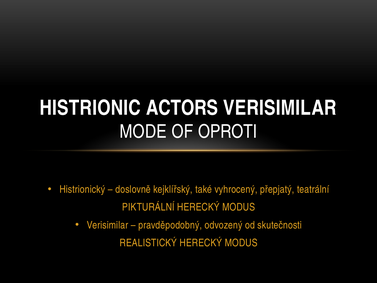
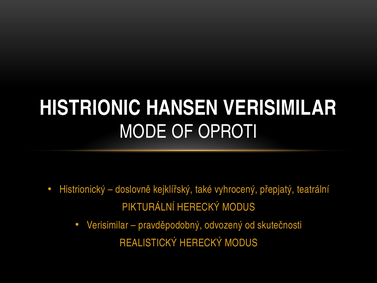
ACTORS: ACTORS -> HANSEN
